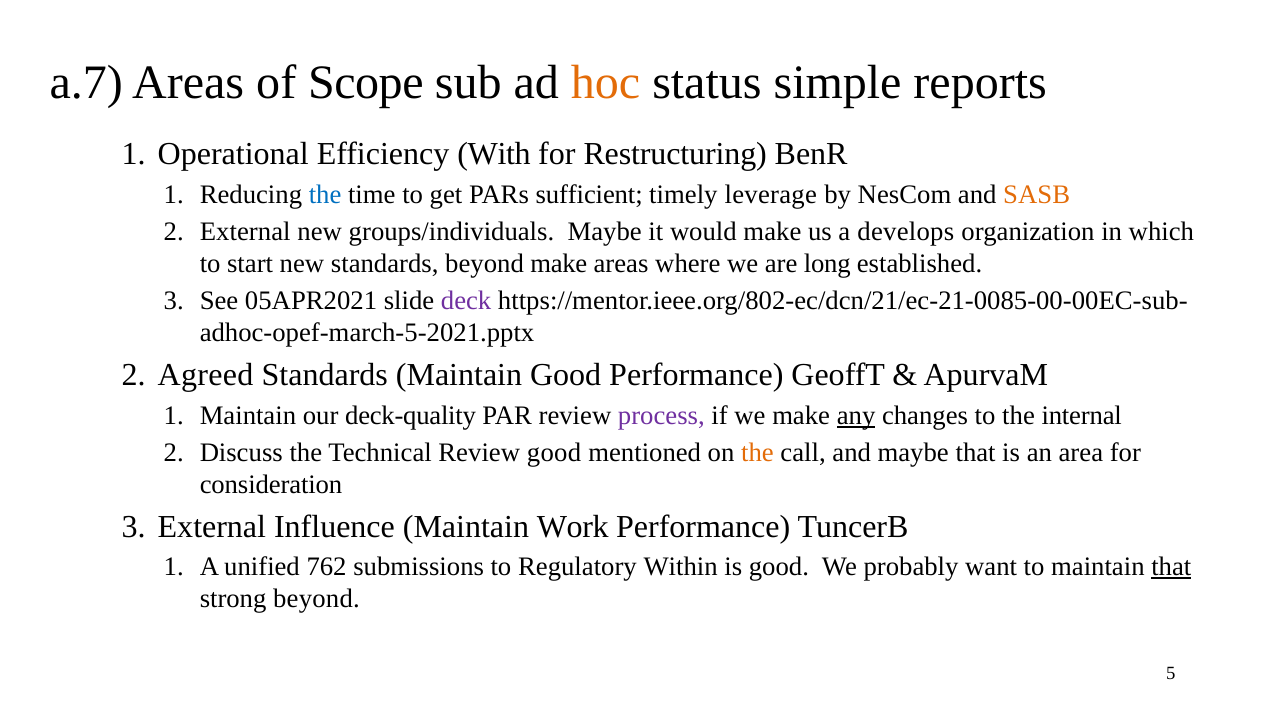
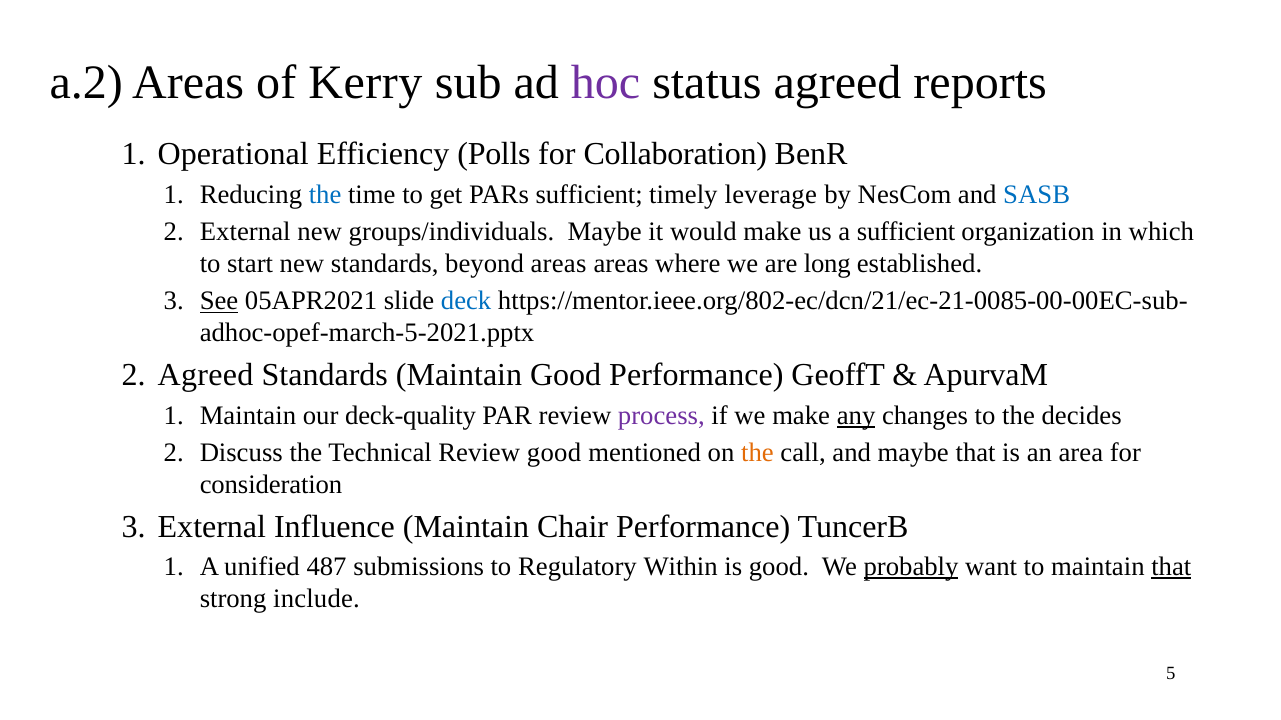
a.7: a.7 -> a.2
Scope: Scope -> Kerry
hoc colour: orange -> purple
status simple: simple -> agreed
With: With -> Polls
Restructuring: Restructuring -> Collaboration
SASB colour: orange -> blue
a develops: develops -> sufficient
beyond make: make -> areas
See underline: none -> present
deck colour: purple -> blue
internal: internal -> decides
Work: Work -> Chair
762: 762 -> 487
probably underline: none -> present
strong beyond: beyond -> include
